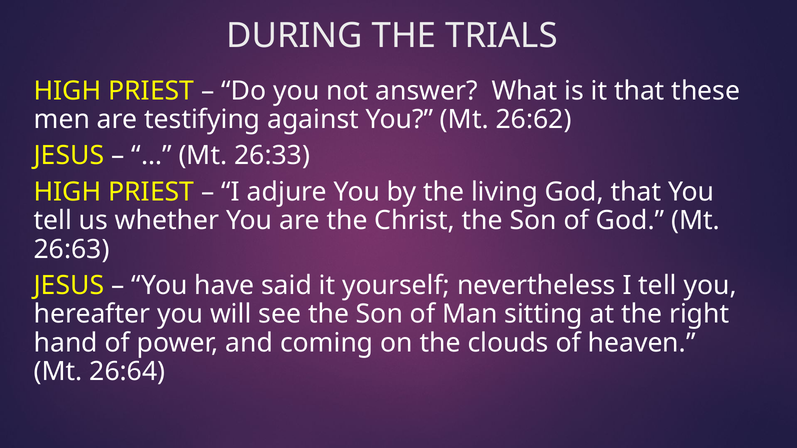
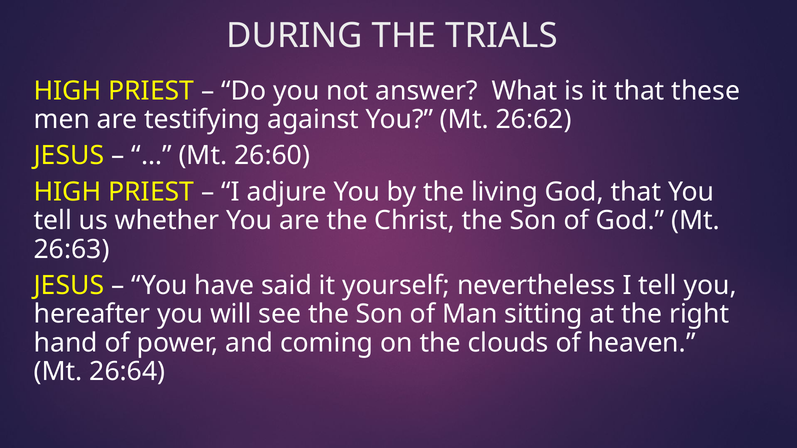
26:33: 26:33 -> 26:60
